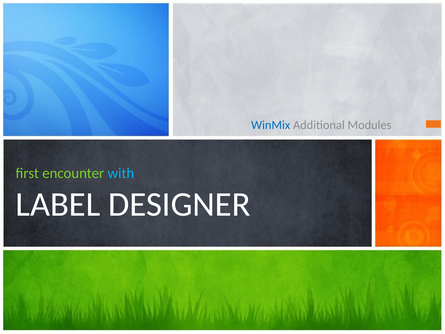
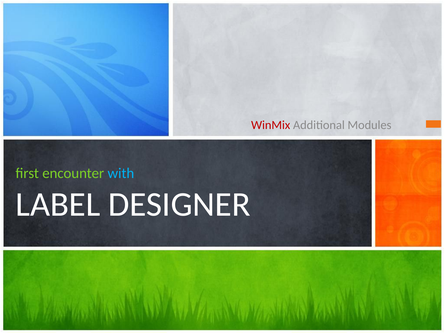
WinMix colour: blue -> red
